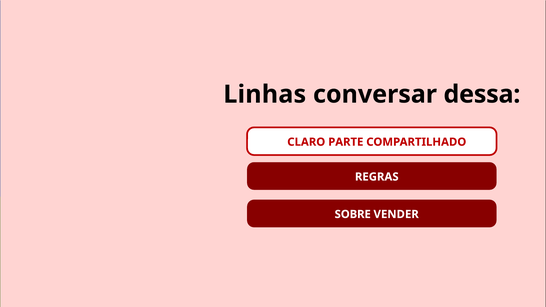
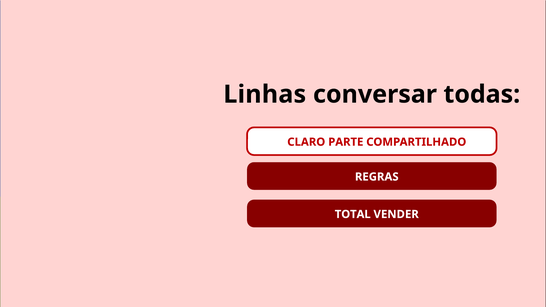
dessa: dessa -> todas
SOBRE: SOBRE -> TOTAL
